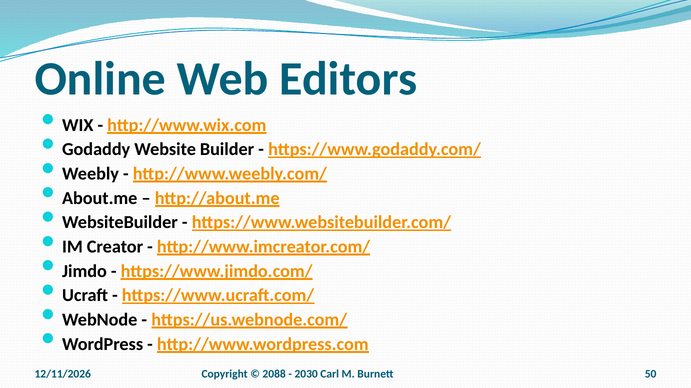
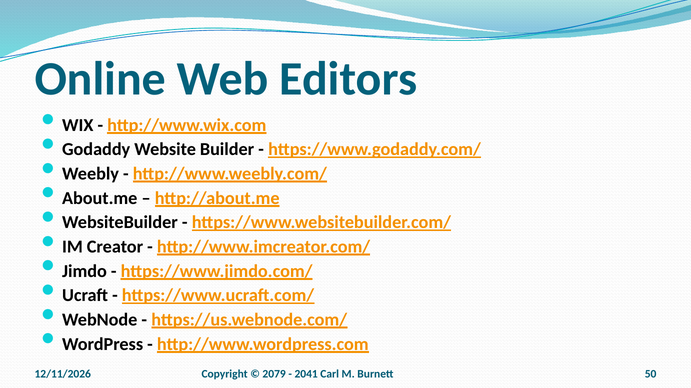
2088: 2088 -> 2079
2030: 2030 -> 2041
